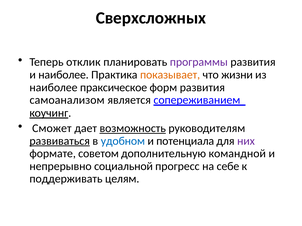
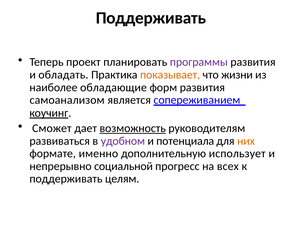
Сверхсложных at (151, 18): Сверхсложных -> Поддерживать
отклик: отклик -> проект
и наиболее: наиболее -> обладать
праксическое: праксическое -> обладающие
развиваться underline: present -> none
удобном colour: blue -> purple
них colour: purple -> orange
советом: советом -> именно
командной: командной -> использует
себе: себе -> всех
